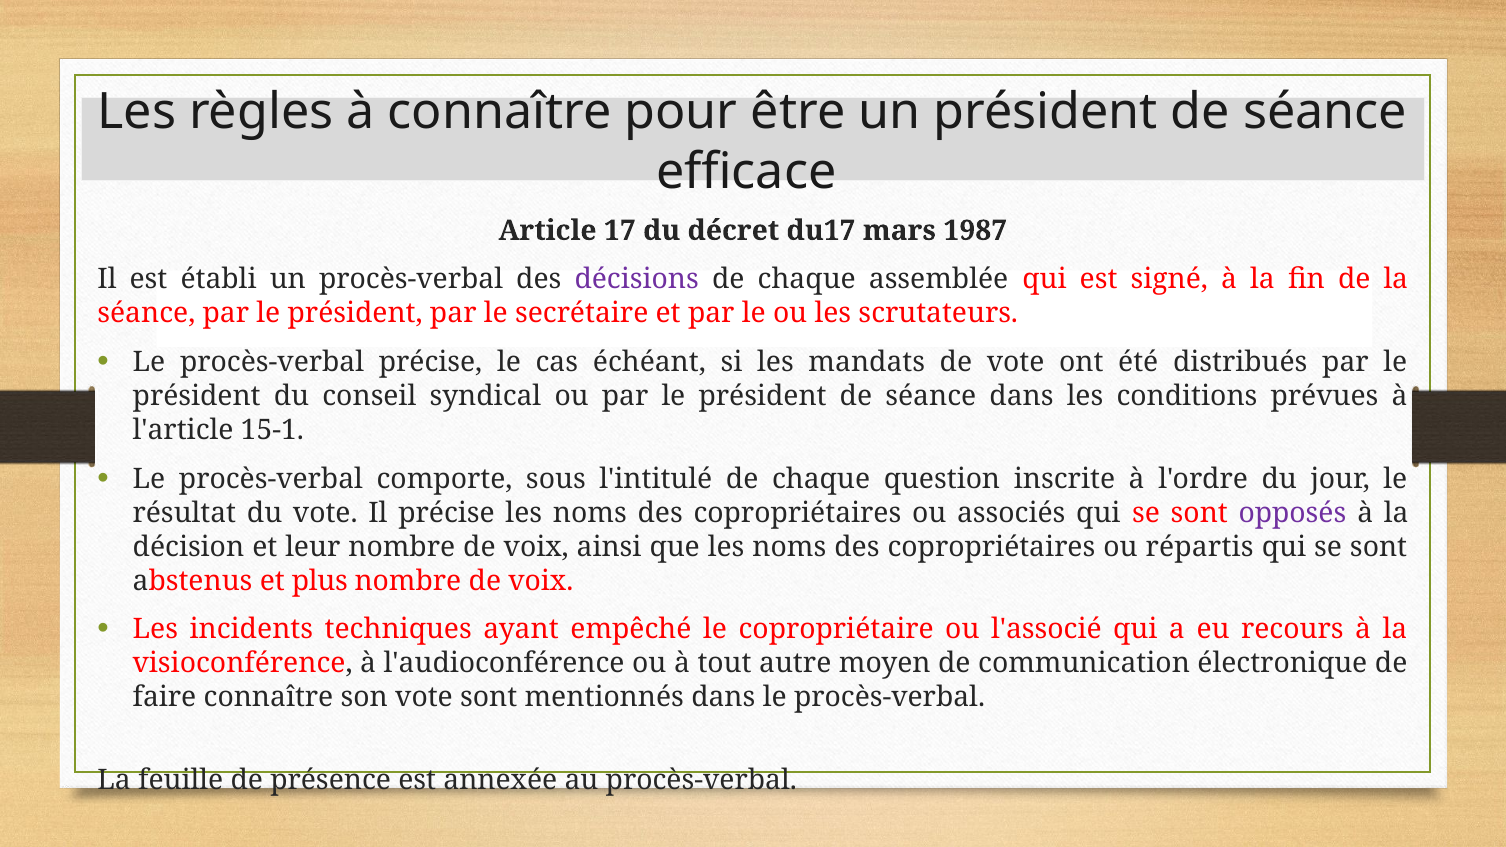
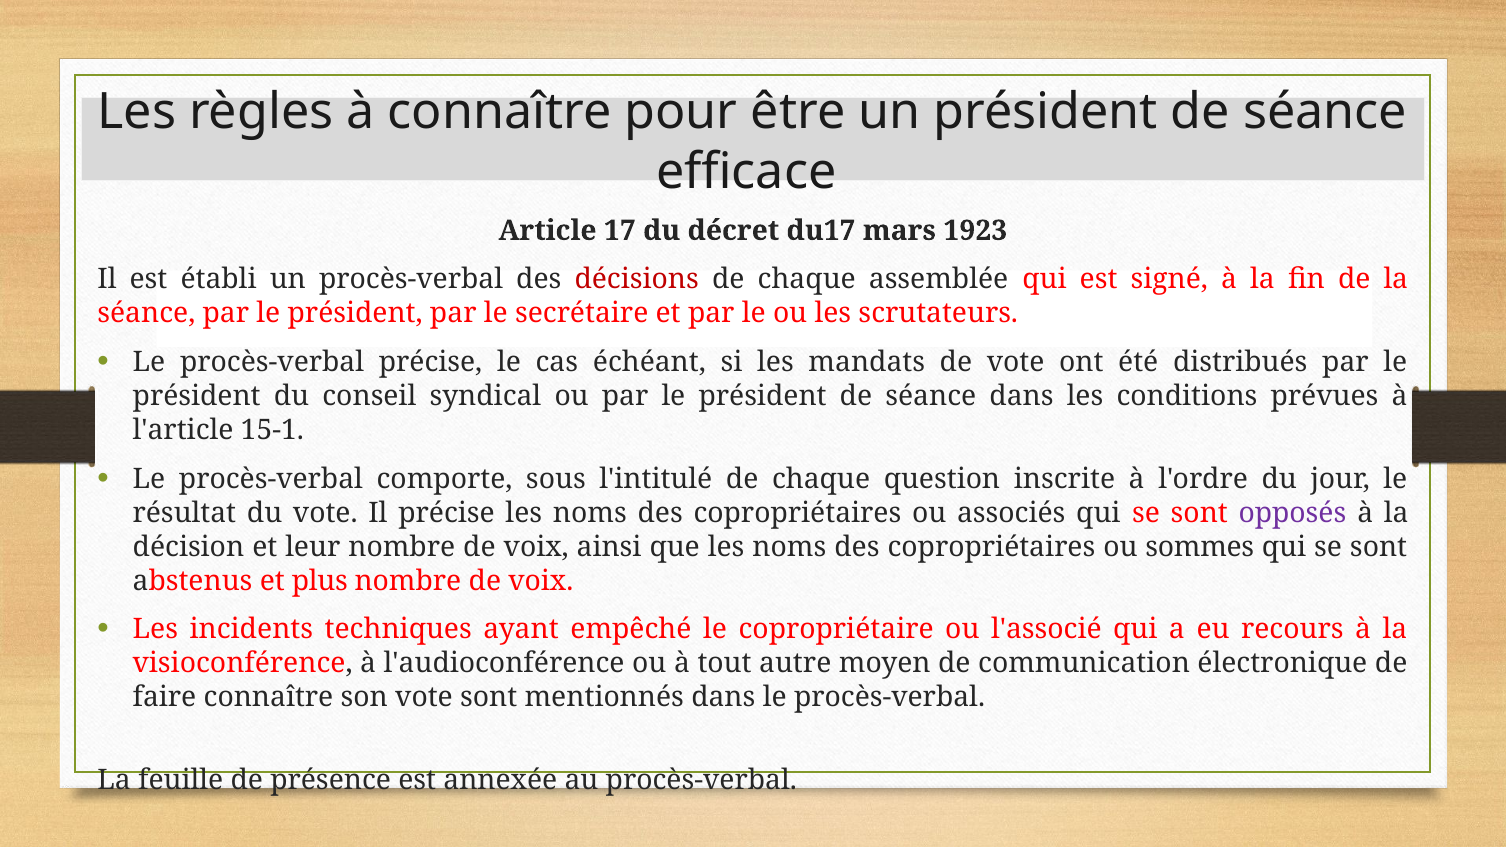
1987: 1987 -> 1923
décisions colour: purple -> red
répartis: répartis -> sommes
